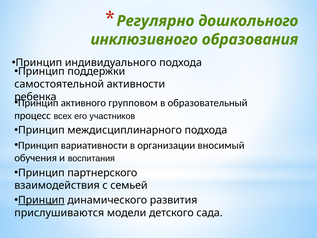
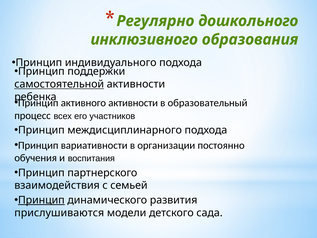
самостоятельной underline: none -> present
активного групповом: групповом -> активности
вносимый: вносимый -> постоянно
